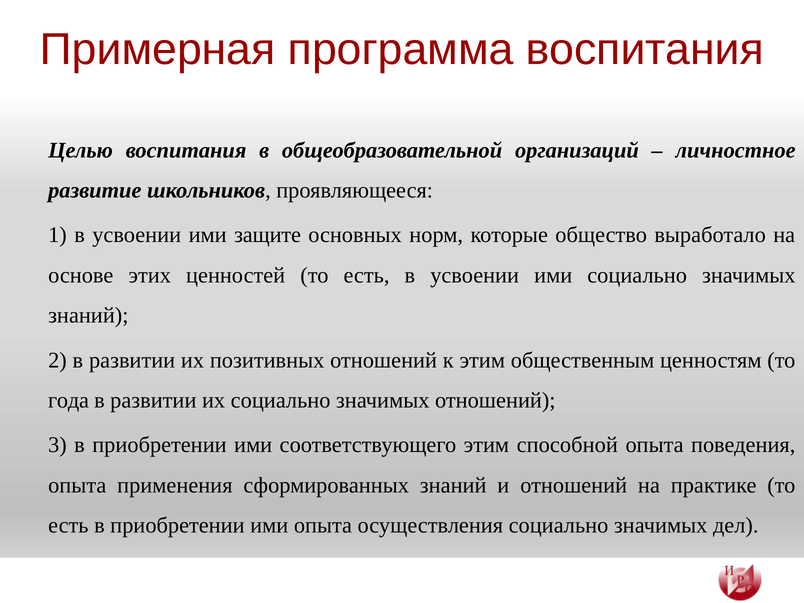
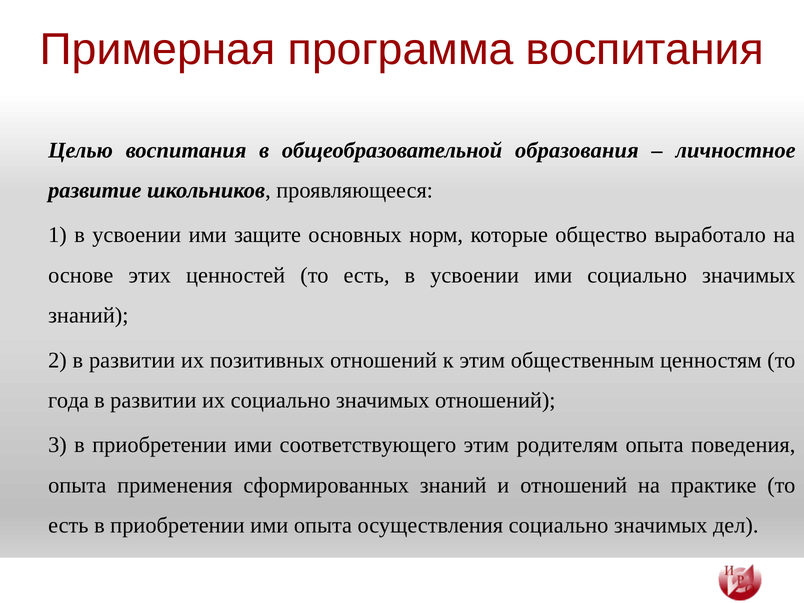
организаций: организаций -> образования
способной: способной -> родителям
